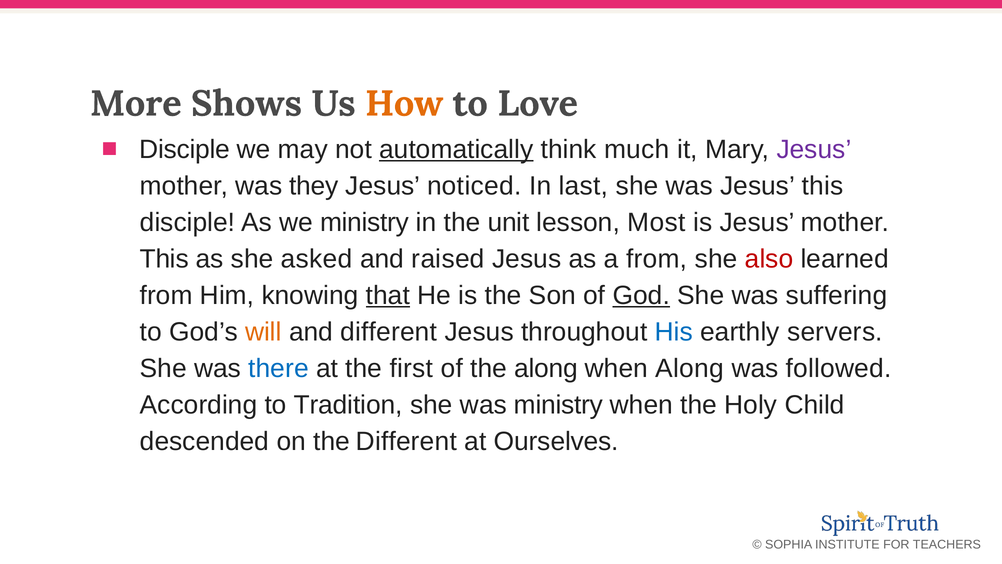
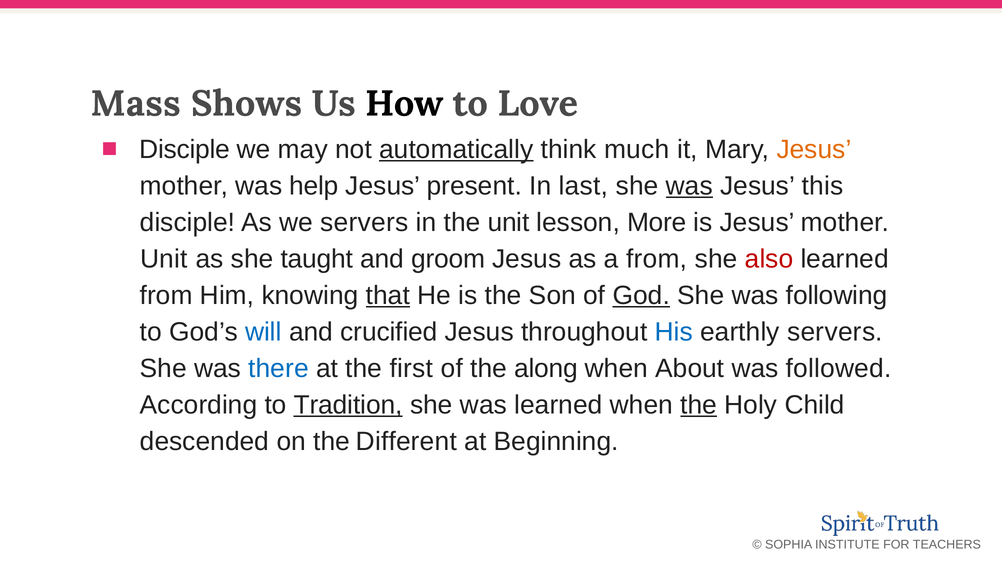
More: More -> Mass
How colour: orange -> black
Jesus at (814, 149) colour: purple -> orange
they: they -> help
noticed: noticed -> present
was at (689, 186) underline: none -> present
we ministry: ministry -> servers
Most: Most -> More
This at (164, 259): This -> Unit
asked: asked -> taught
raised: raised -> groom
suffering: suffering -> following
will colour: orange -> blue
and different: different -> crucified
when Along: Along -> About
Tradition underline: none -> present
was ministry: ministry -> learned
the at (699, 405) underline: none -> present
Ourselves: Ourselves -> Beginning
